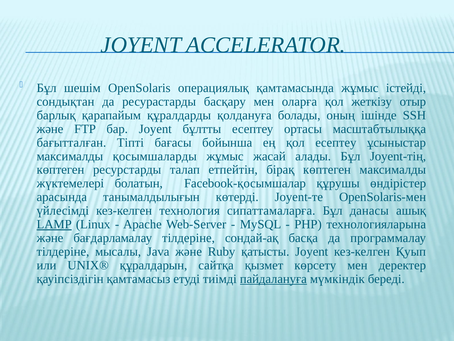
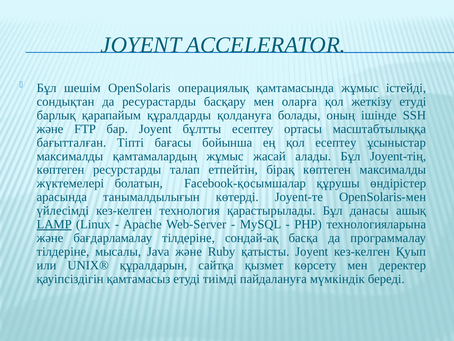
жеткізу отыр: отыр -> етуді
қосымшаларды: қосымшаларды -> қамтамалардың
сипаттамаларға: сипаттамаларға -> қарастырылады
пайдалануға underline: present -> none
